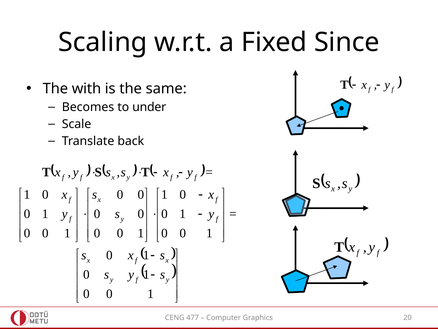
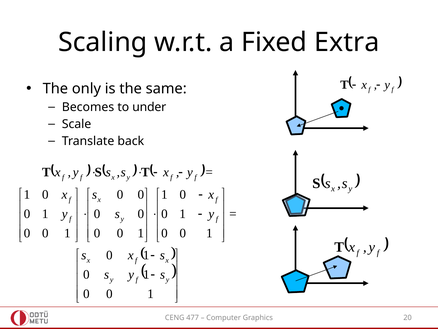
Since: Since -> Extra
with: with -> only
